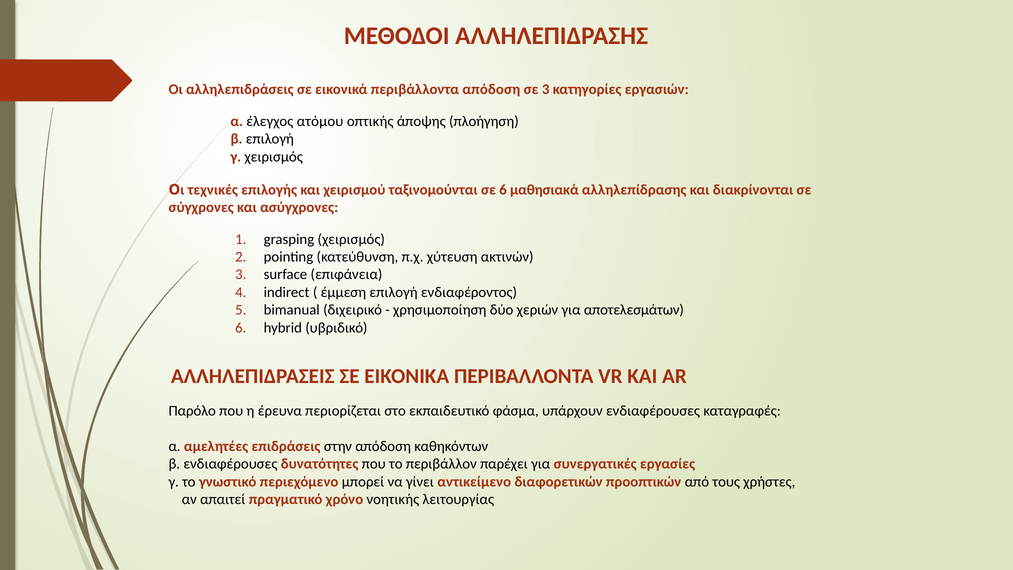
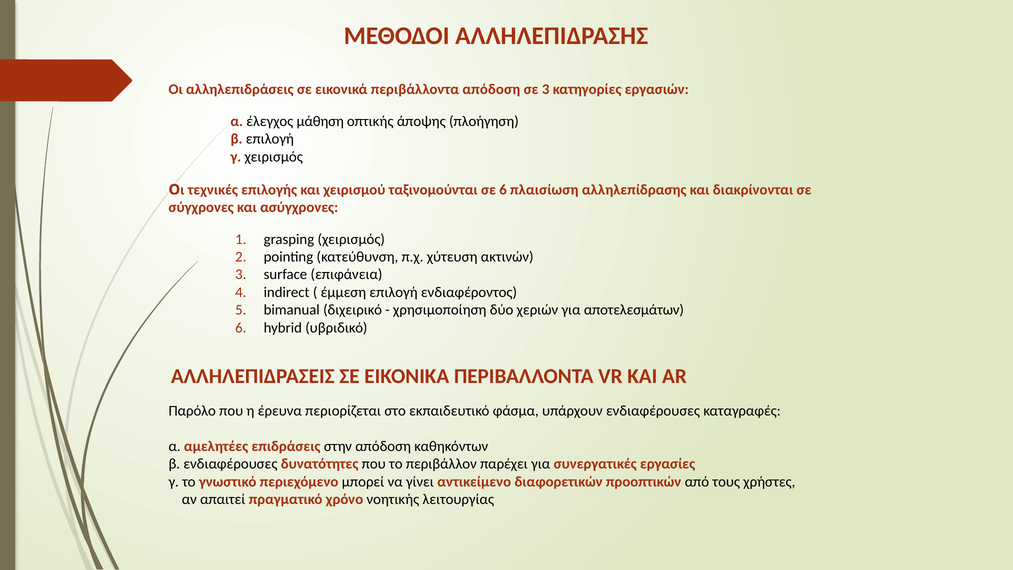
ατόμου: ατόμου -> μάθηση
μαθησιακά: μαθησιακά -> πλαισίωση
